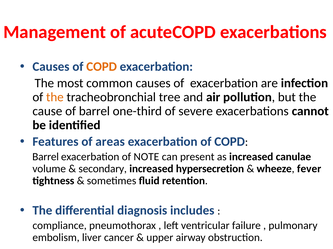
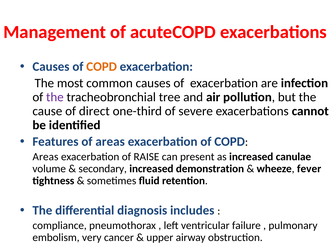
the at (55, 97) colour: orange -> purple
of barrel: barrel -> direct
Barrel at (46, 157): Barrel -> Areas
NOTE: NOTE -> RAISE
hypersecretion: hypersecretion -> demonstration
liver: liver -> very
